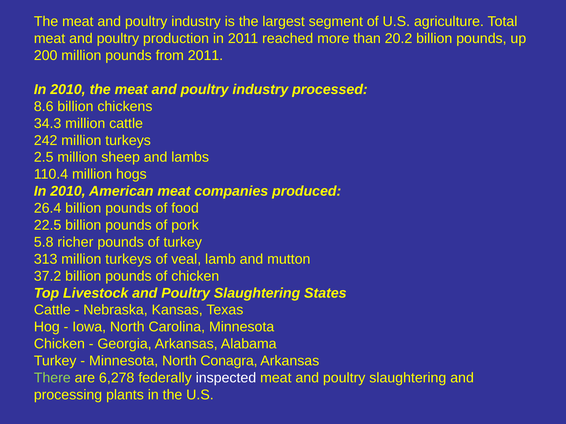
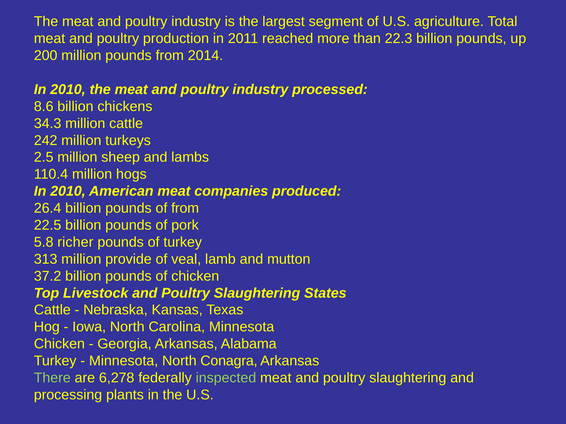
20.2: 20.2 -> 22.3
from 2011: 2011 -> 2014
of food: food -> from
313 million turkeys: turkeys -> provide
inspected colour: white -> light green
